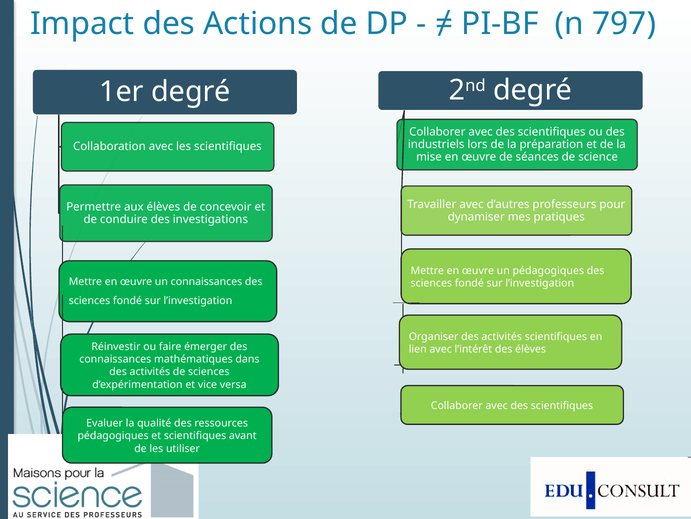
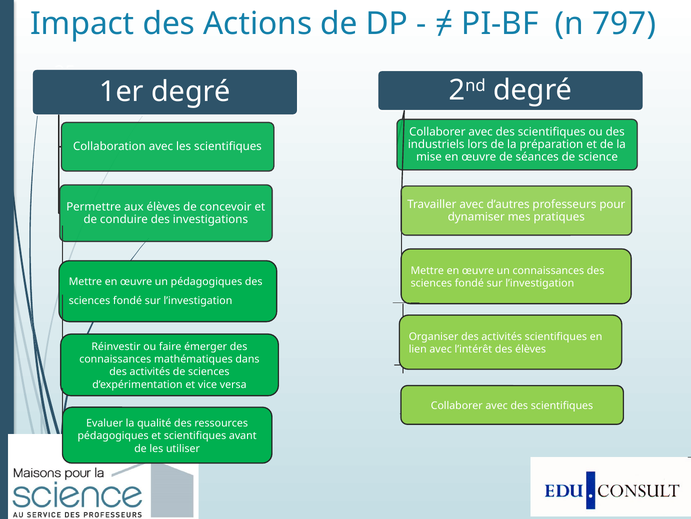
un pédagogiques: pédagogiques -> connaissances
un connaissances: connaissances -> pédagogiques
